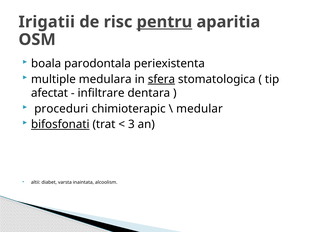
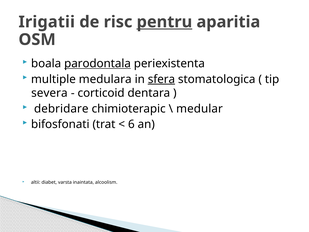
parodontala underline: none -> present
afectat: afectat -> severa
infiltrare: infiltrare -> corticoid
proceduri: proceduri -> debridare
bifosfonati underline: present -> none
3: 3 -> 6
